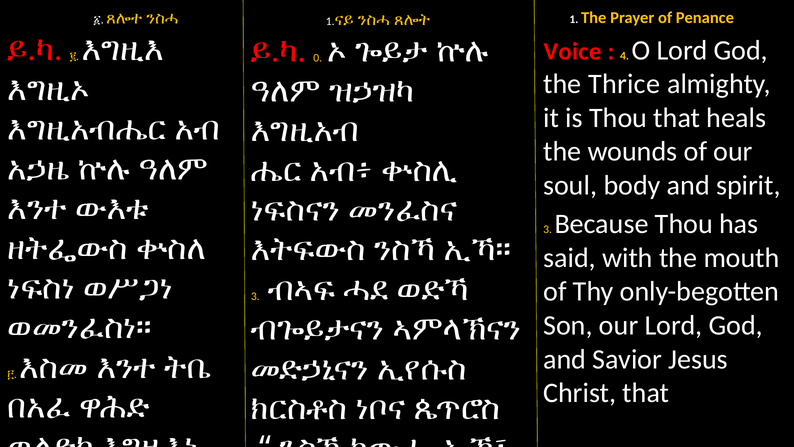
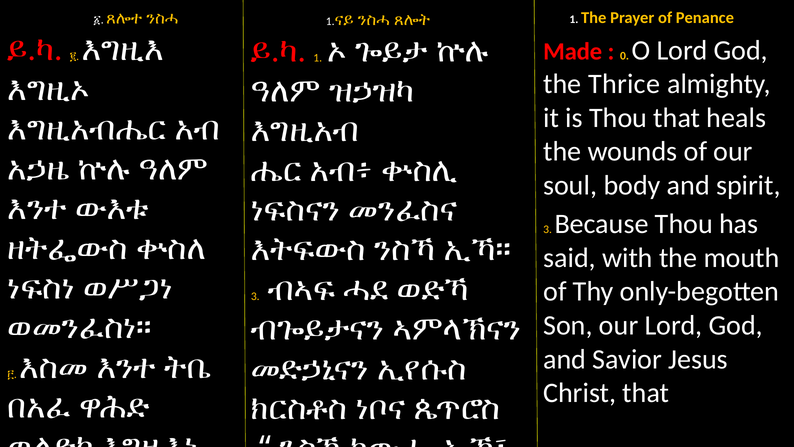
ይ.ካ 0: 0 -> 1
Voice: Voice -> Made
4: 4 -> 0
